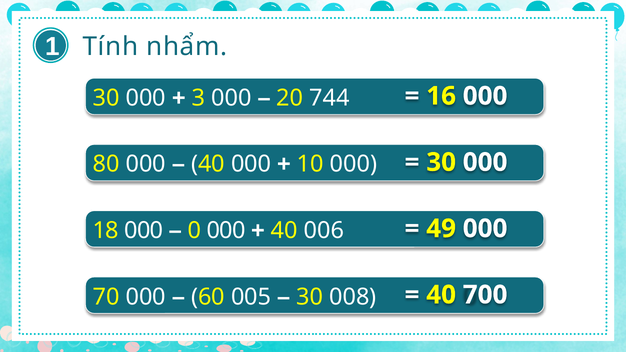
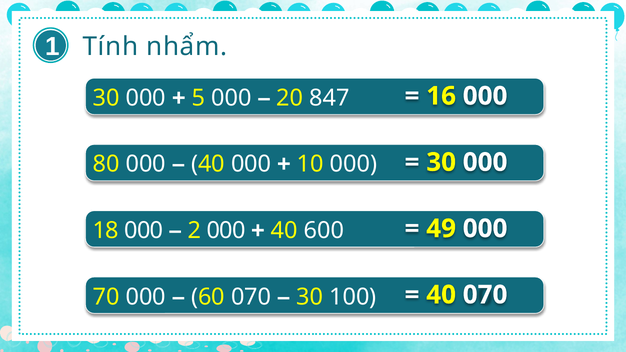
3: 3 -> 5
744: 744 -> 847
0: 0 -> 2
006: 006 -> 600
60 005: 005 -> 070
008: 008 -> 100
40 700: 700 -> 070
